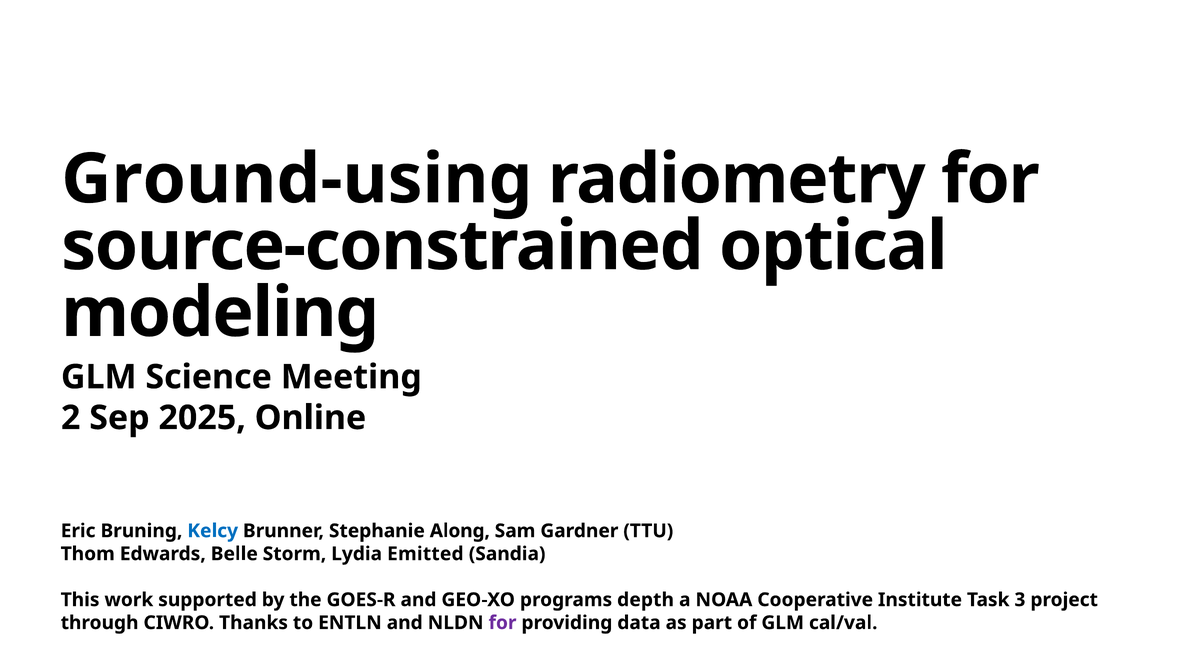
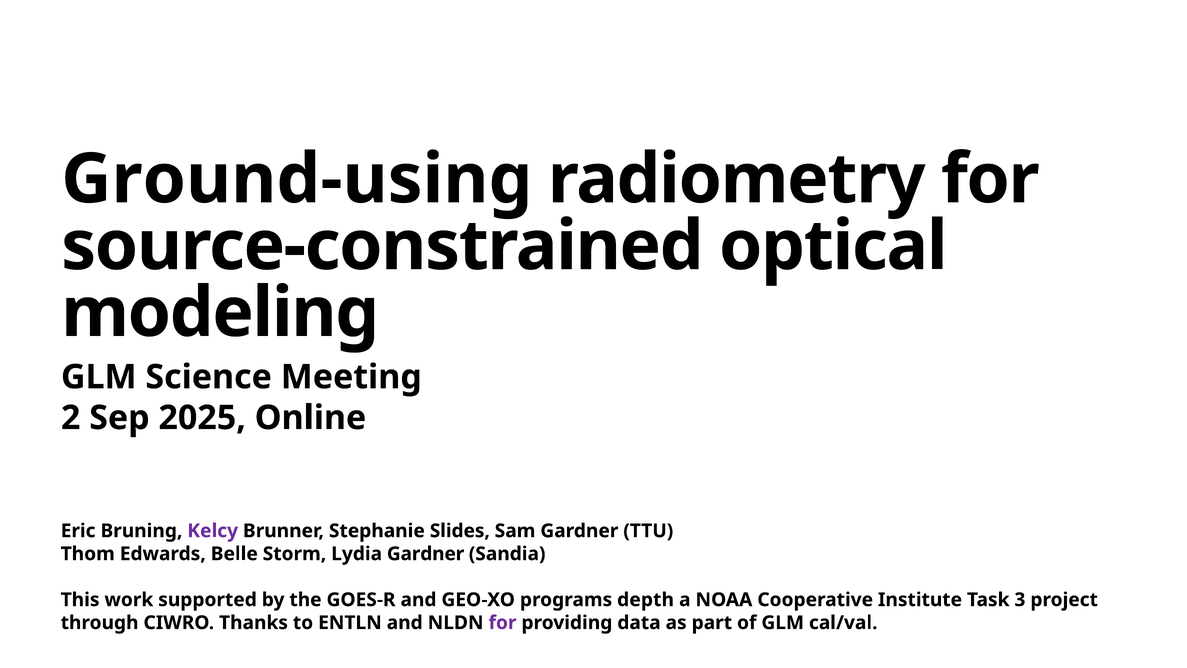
Kelcy colour: blue -> purple
Along: Along -> Slides
Lydia Emitted: Emitted -> Gardner
